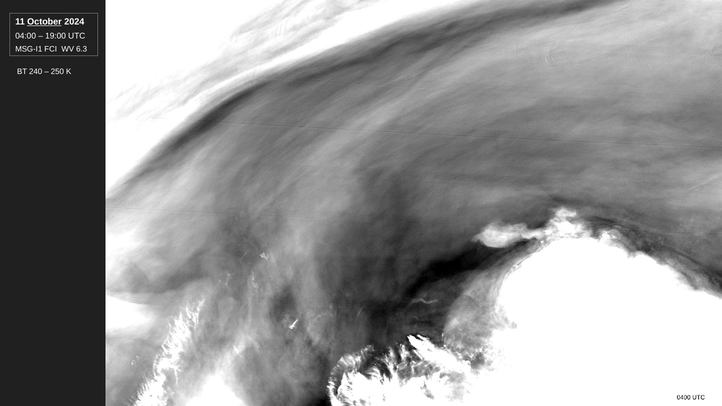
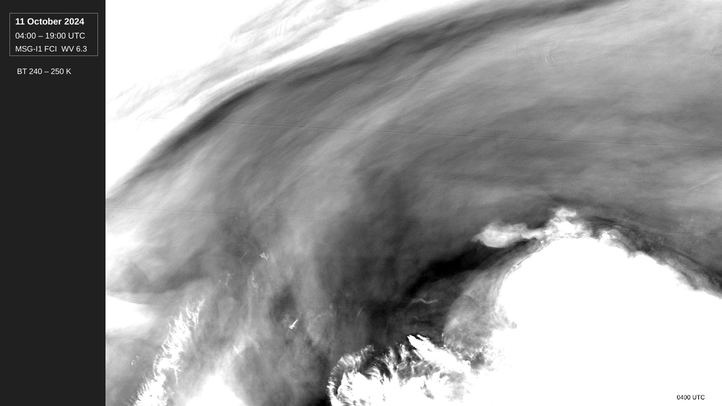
October underline: present -> none
